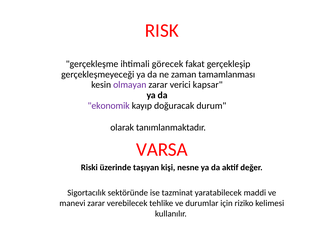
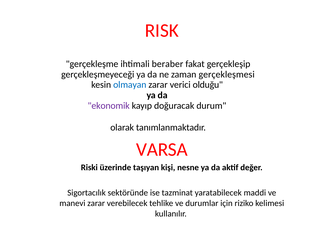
görecek: görecek -> beraber
tamamlanması: tamamlanması -> gerçekleşmesi
olmayan colour: purple -> blue
kapsar: kapsar -> olduğu
